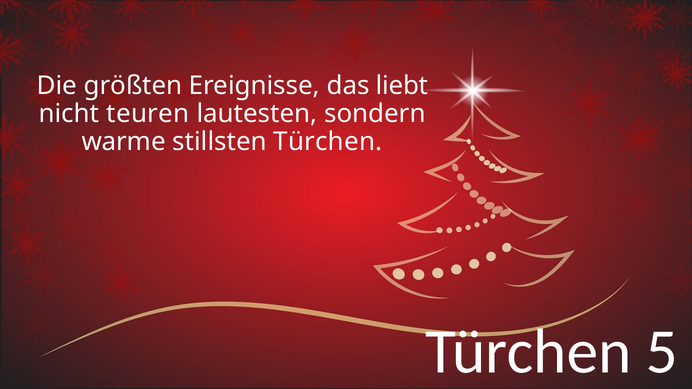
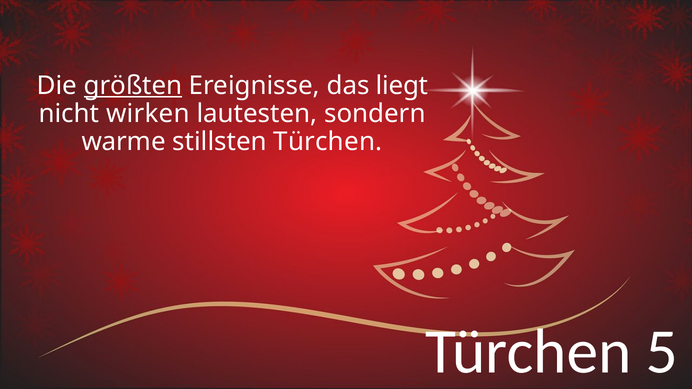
größten underline: none -> present
liebt: liebt -> liegt
teuren: teuren -> wirken
